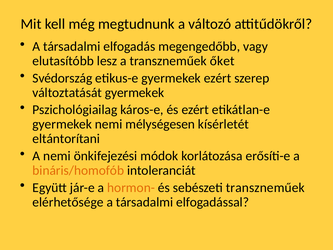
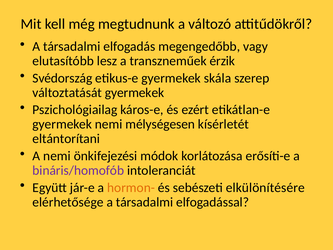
őket: őket -> érzik
gyermekek ezért: ezért -> skála
bináris/homofób colour: orange -> purple
sebészeti transzneműek: transzneműek -> elkülönítésére
